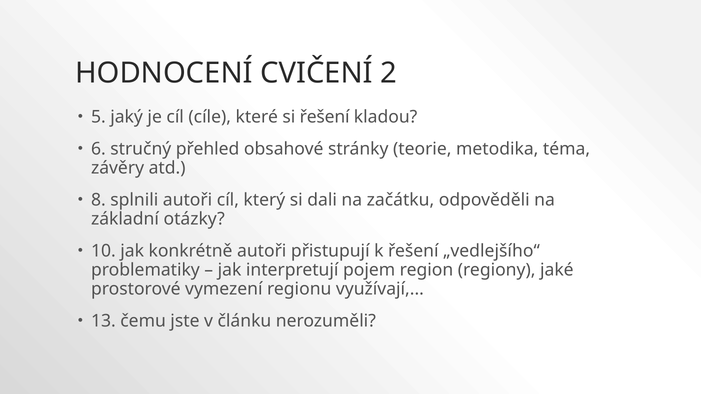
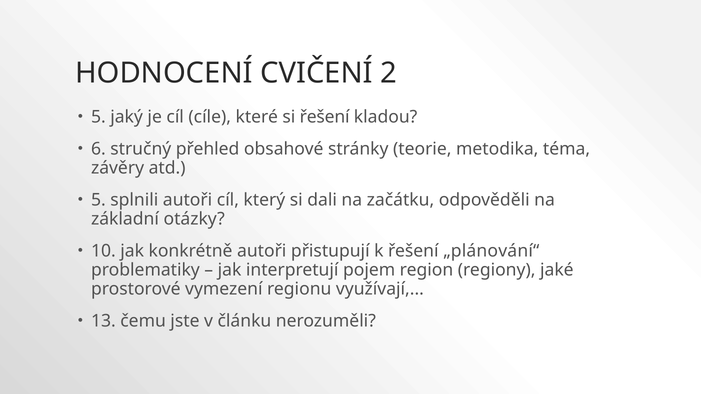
8 at (98, 200): 8 -> 5
„vedlejšího“: „vedlejšího“ -> „plánování“
